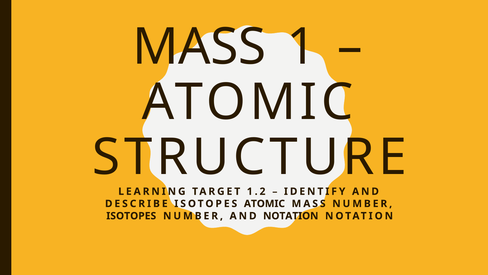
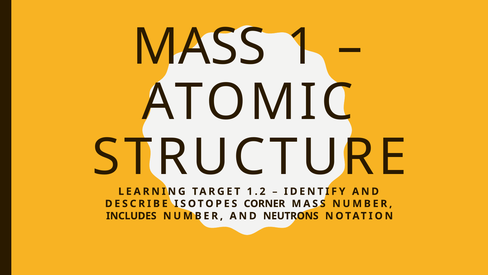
ISOTOPES ATOMIC: ATOMIC -> CORNER
ISOTOPES at (131, 216): ISOTOPES -> INCLUDES
AND NOTATION: NOTATION -> NEUTRONS
